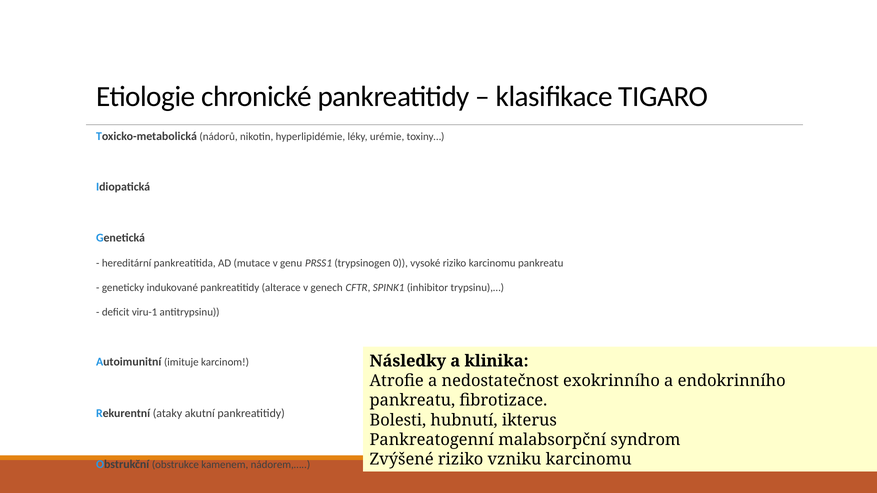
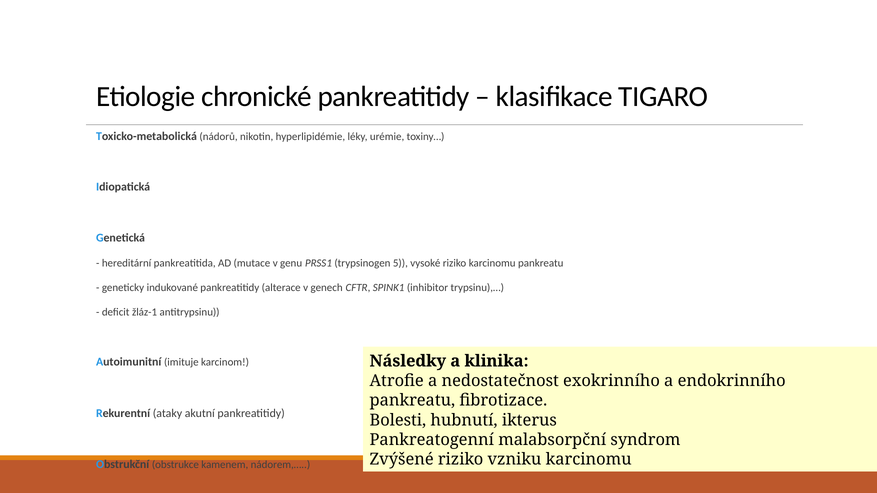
0: 0 -> 5
viru-1: viru-1 -> žláz-1
